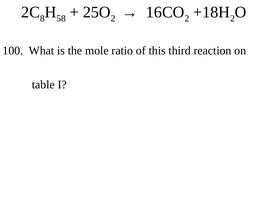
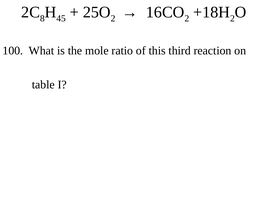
58: 58 -> 45
